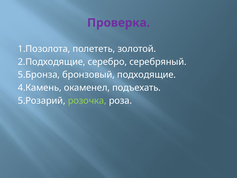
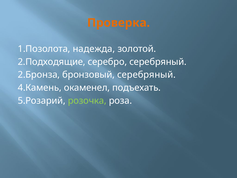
Проверка colour: purple -> orange
полететь: полететь -> надежда
5.Бронза: 5.Бронза -> 2.Бронза
бронзовый подходящие: подходящие -> серебряный
